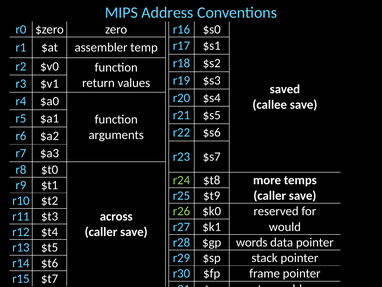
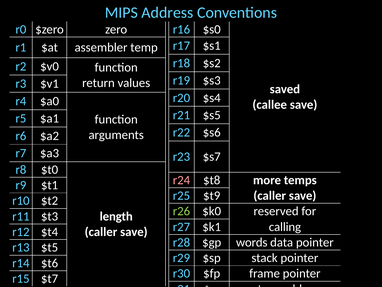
r24 colour: light green -> pink
across: across -> length
would: would -> calling
